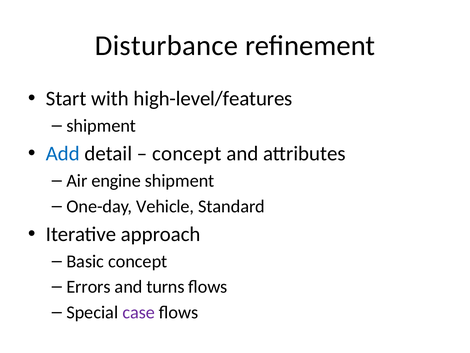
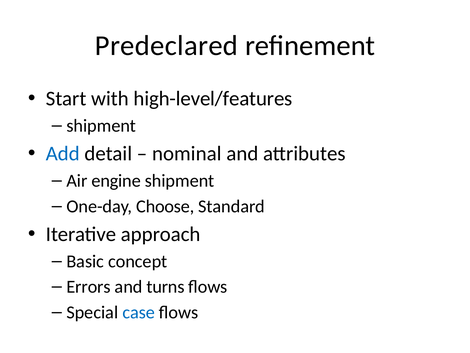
Disturbance: Disturbance -> Predeclared
concept at (187, 153): concept -> nominal
Vehicle: Vehicle -> Choose
case colour: purple -> blue
